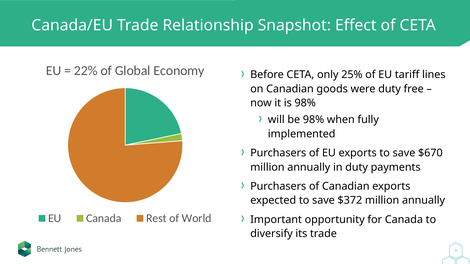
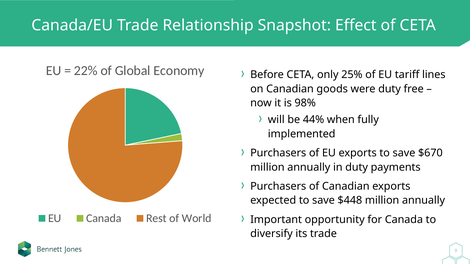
be 98%: 98% -> 44%
$372: $372 -> $448
